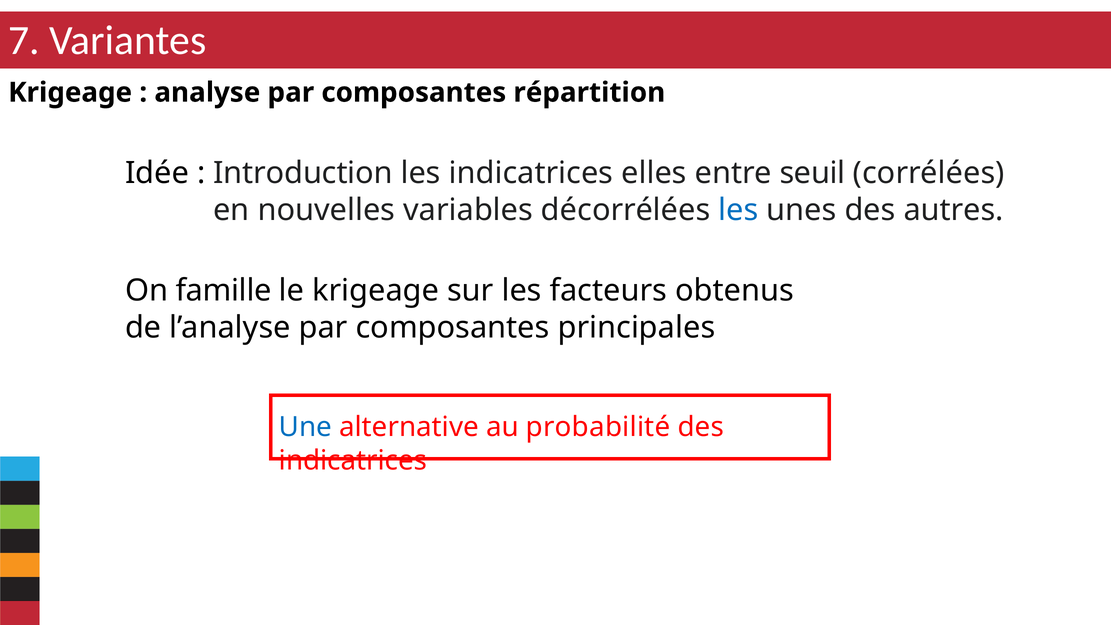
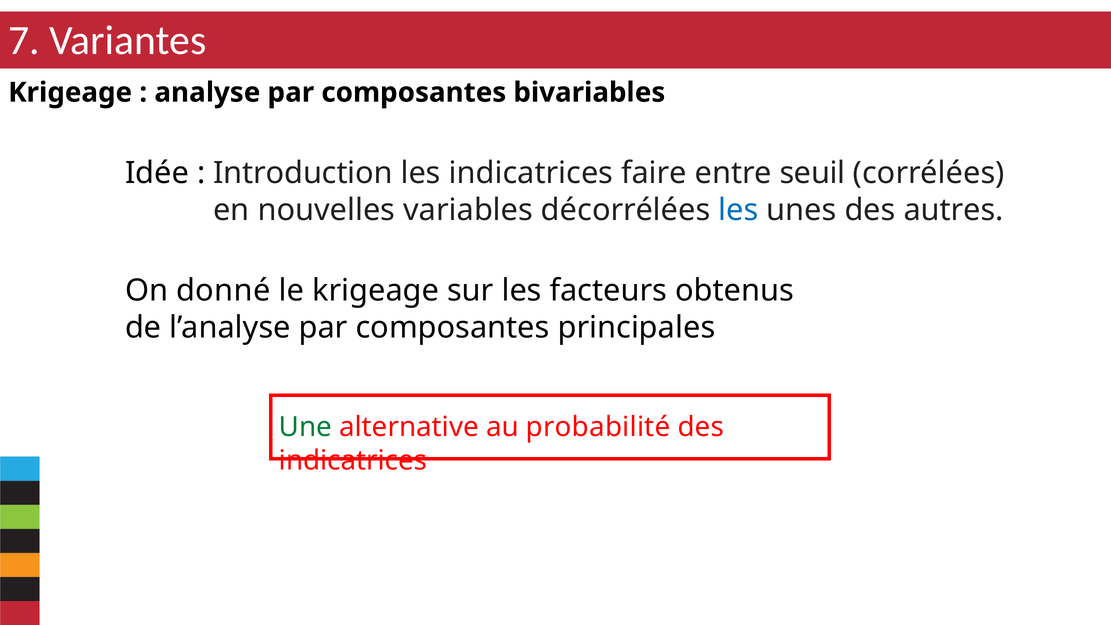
répartition: répartition -> bivariables
elles: elles -> faire
famille: famille -> donné
Une colour: blue -> green
